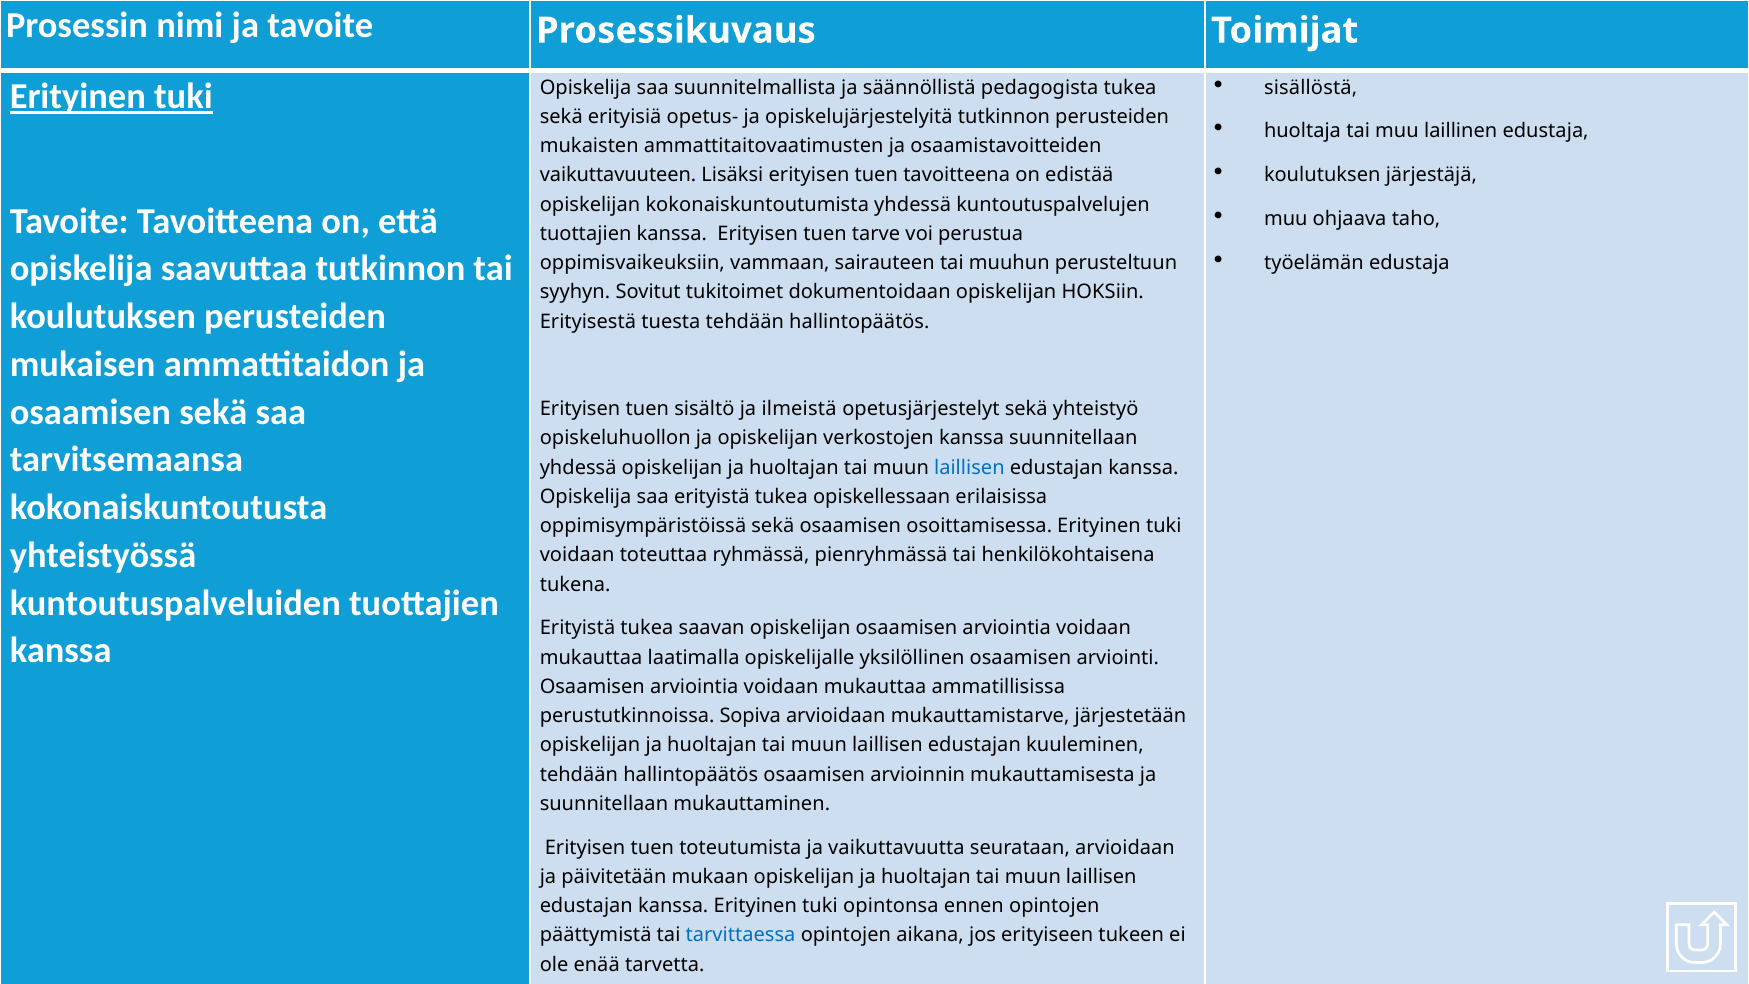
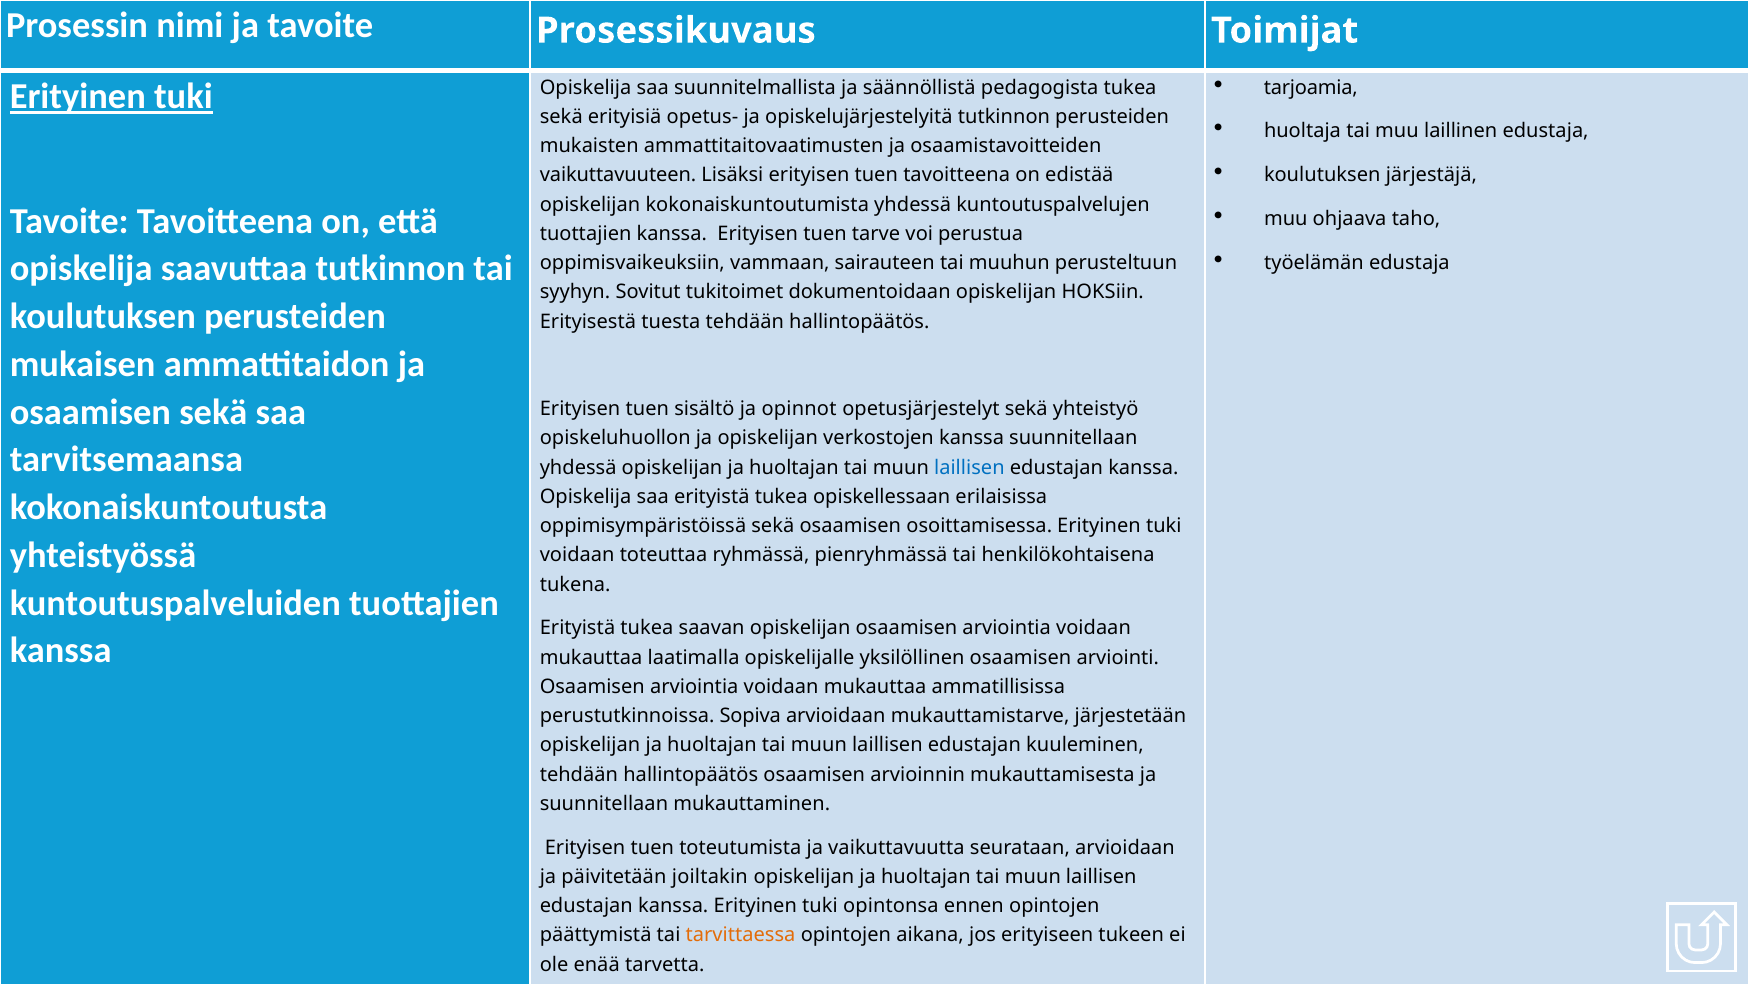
sisällöstä: sisällöstä -> tarjoamia
ilmeistä: ilmeistä -> opinnot
mukaan: mukaan -> joiltakin
tarvittaessa colour: blue -> orange
